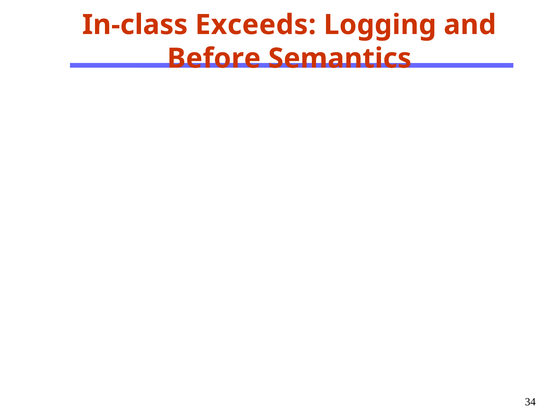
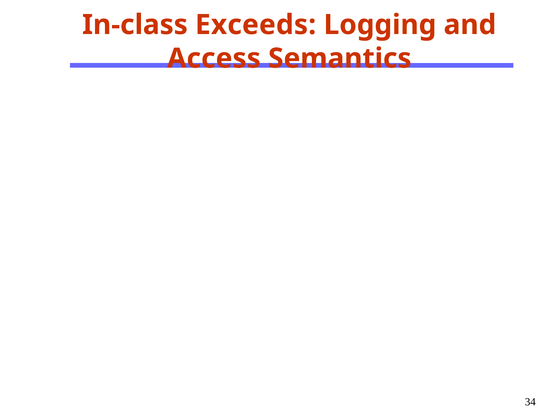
Before: Before -> Access
